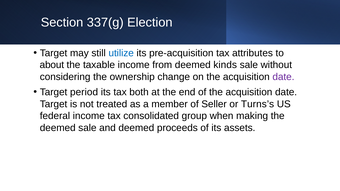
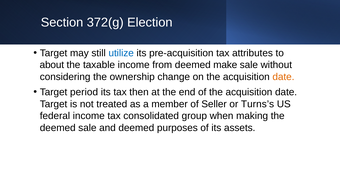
337(g: 337(g -> 372(g
kinds: kinds -> make
date at (283, 77) colour: purple -> orange
both: both -> then
proceeds: proceeds -> purposes
